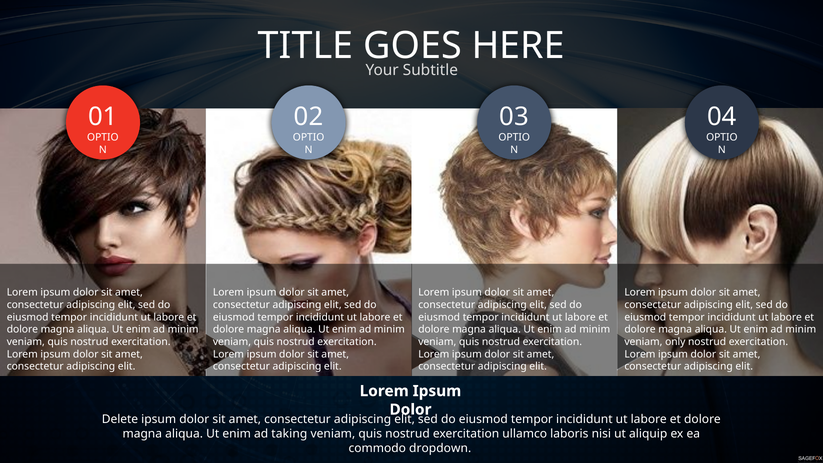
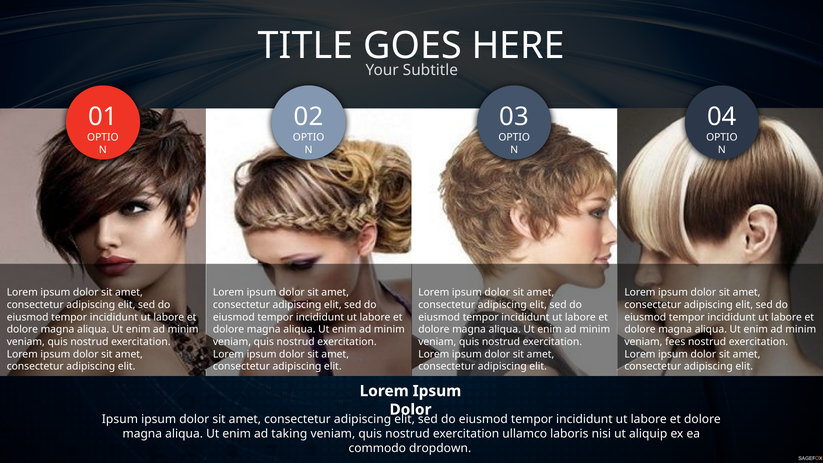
only: only -> fees
Delete at (120, 419): Delete -> Ipsum
